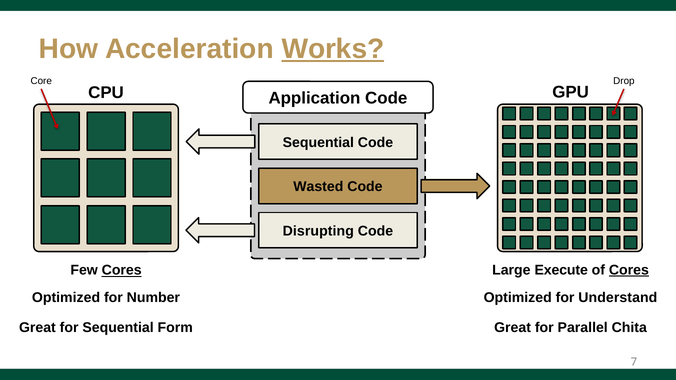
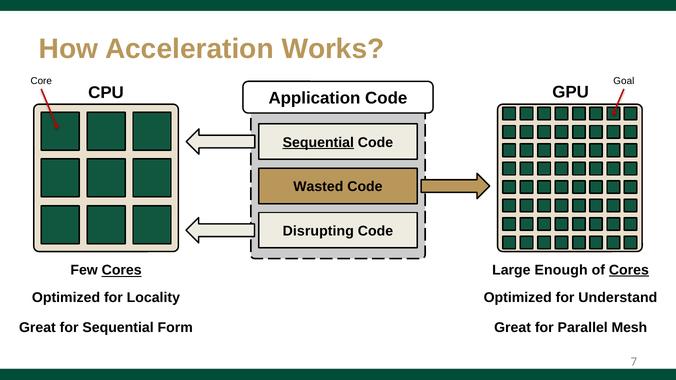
Works underline: present -> none
Drop: Drop -> Goal
Sequential at (318, 143) underline: none -> present
Execute: Execute -> Enough
Number: Number -> Locality
Chita: Chita -> Mesh
